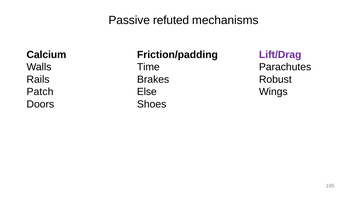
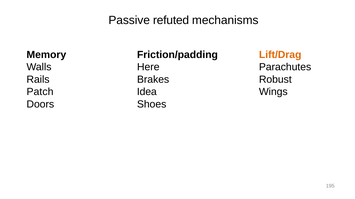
Calcium: Calcium -> Memory
Lift/Drag colour: purple -> orange
Time: Time -> Here
Else: Else -> Idea
